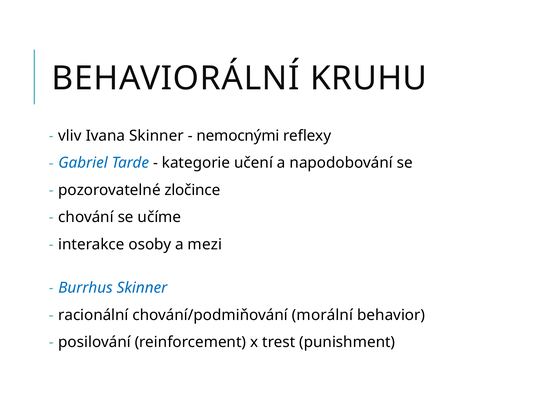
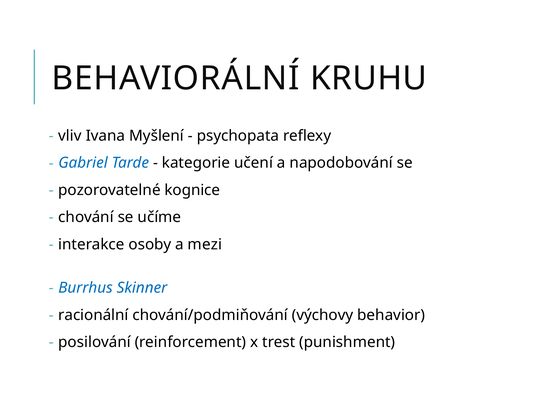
Ivana Skinner: Skinner -> Myšlení
nemocnými: nemocnými -> psychopata
zločince: zločince -> kognice
morální: morální -> výchovy
